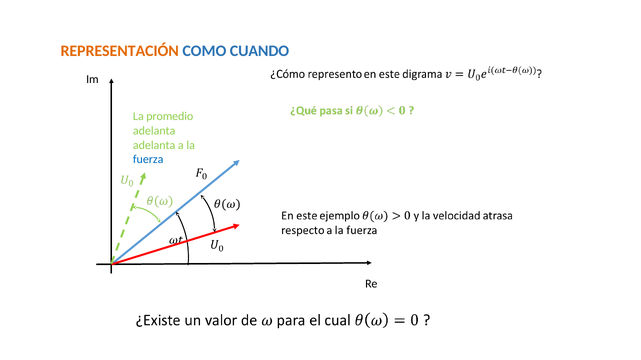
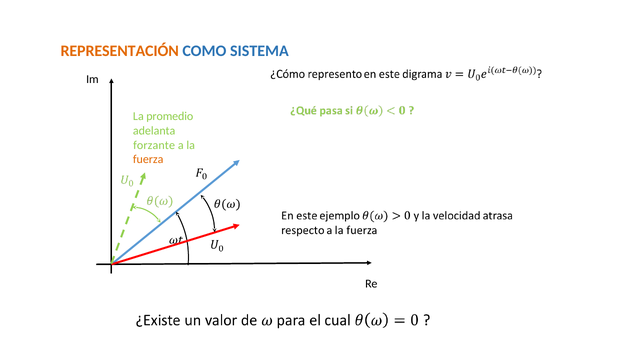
CUANDO: CUANDO -> SISTEMA
adelanta at (154, 145): adelanta -> forzante
fuerza colour: blue -> orange
